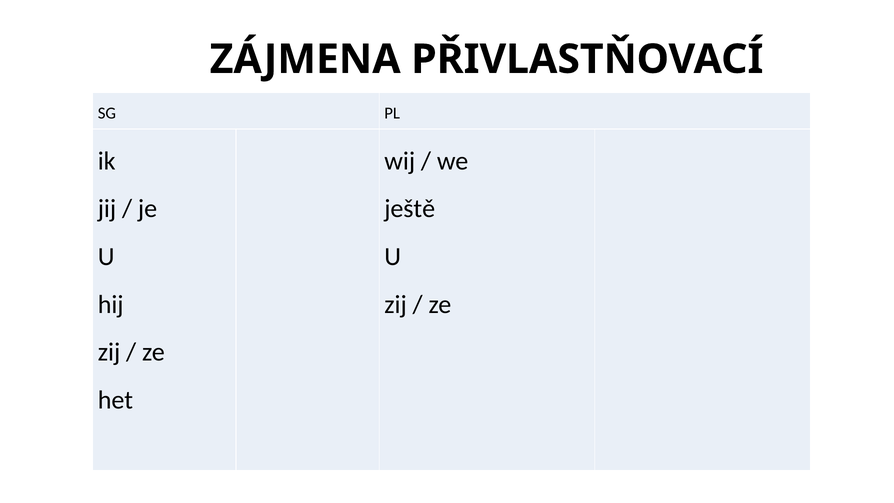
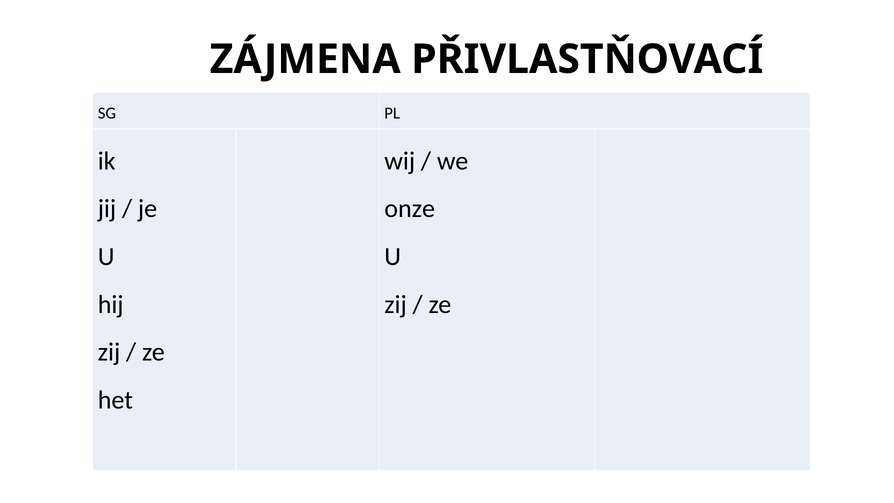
ještě: ještě -> onze
